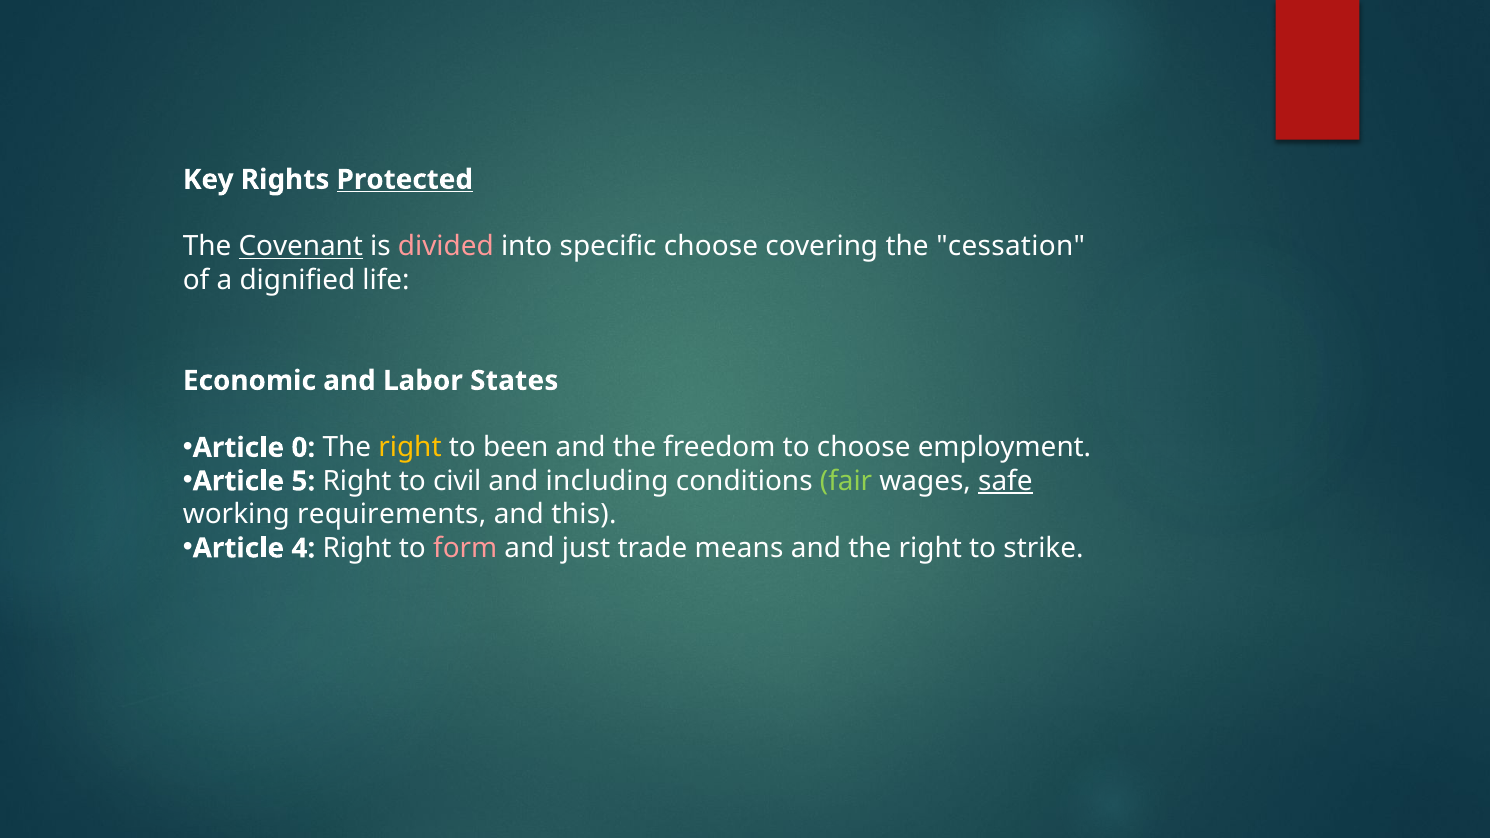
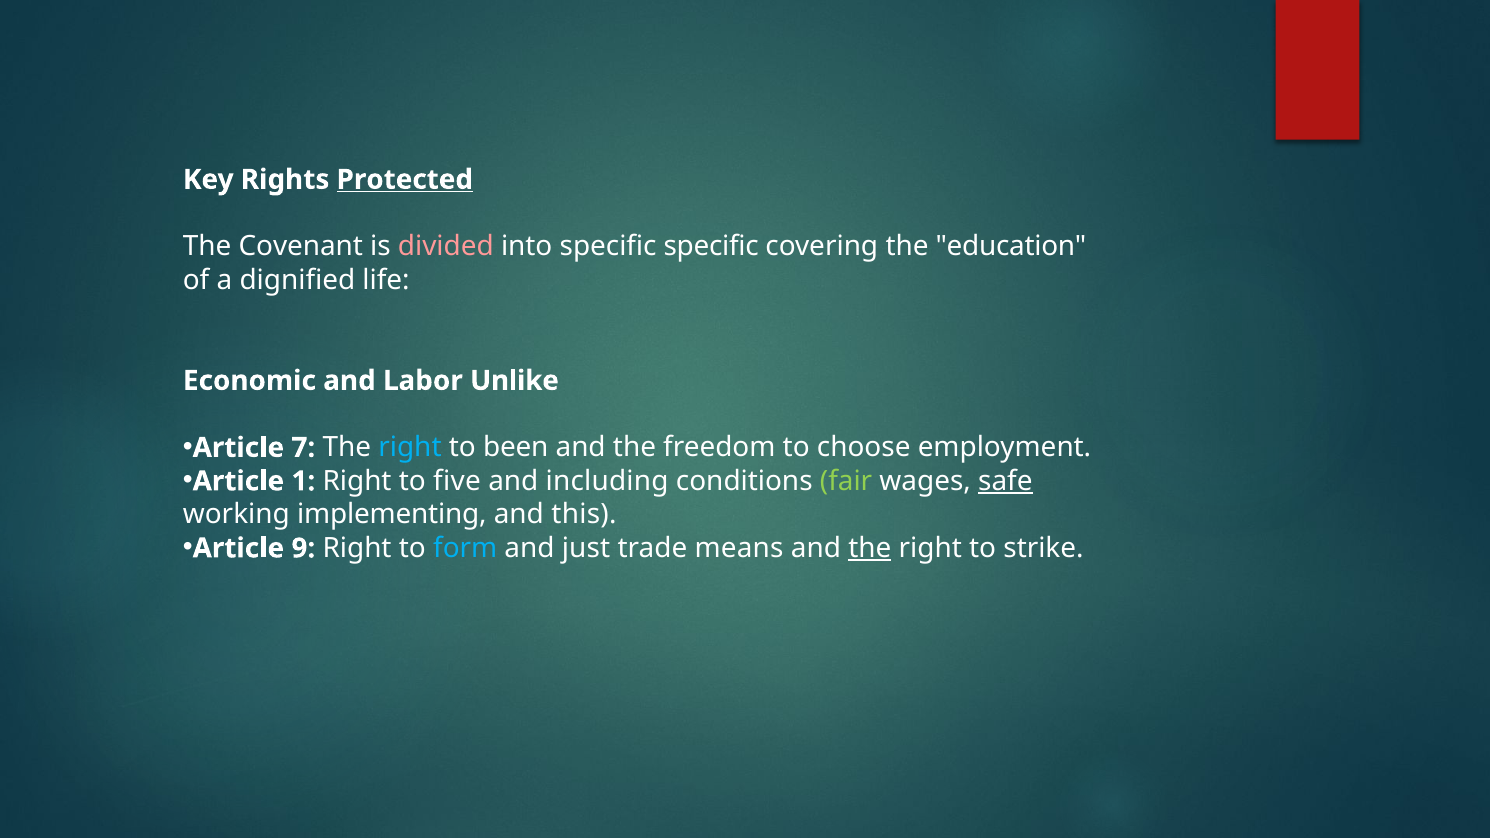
Covenant underline: present -> none
specific choose: choose -> specific
cessation: cessation -> education
States: States -> Unlike
0: 0 -> 7
right at (410, 448) colour: yellow -> light blue
5: 5 -> 1
civil: civil -> five
requirements: requirements -> implementing
4: 4 -> 9
form colour: pink -> light blue
the at (870, 548) underline: none -> present
